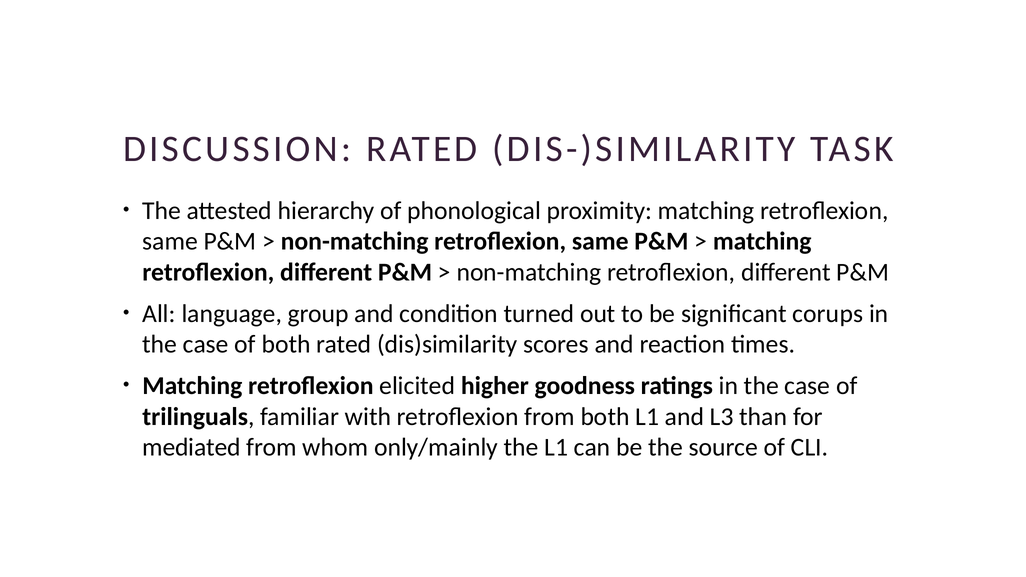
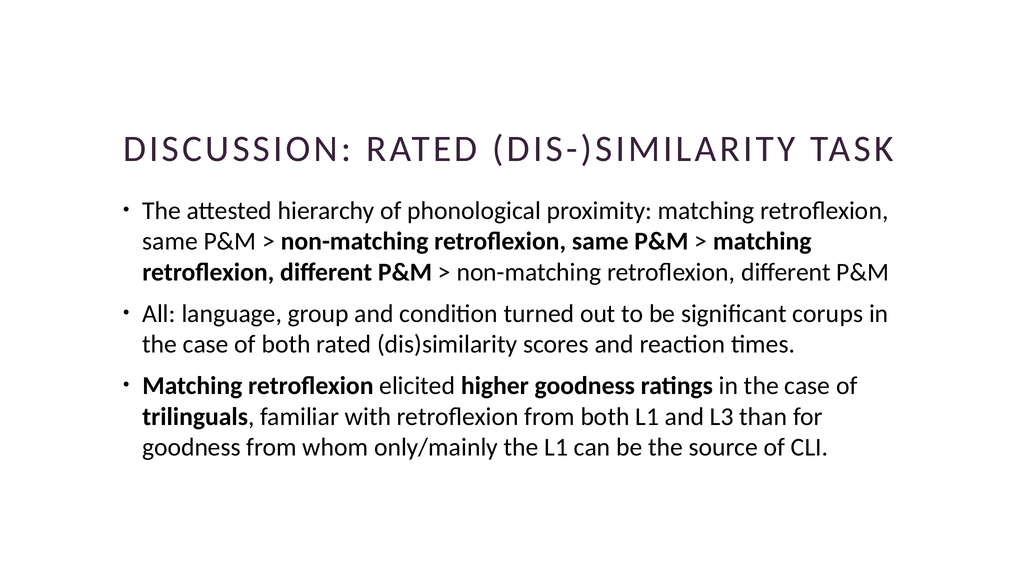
mediated at (192, 448): mediated -> goodness
